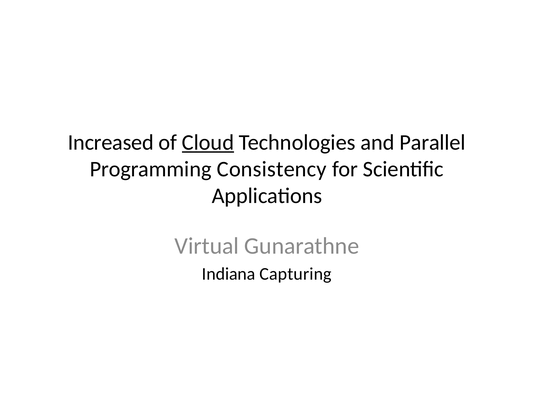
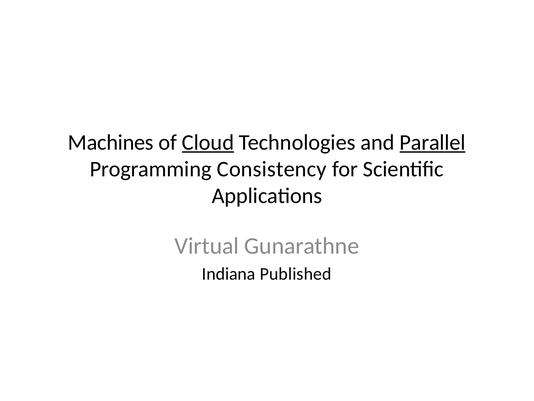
Increased: Increased -> Machines
Parallel underline: none -> present
Capturing: Capturing -> Published
